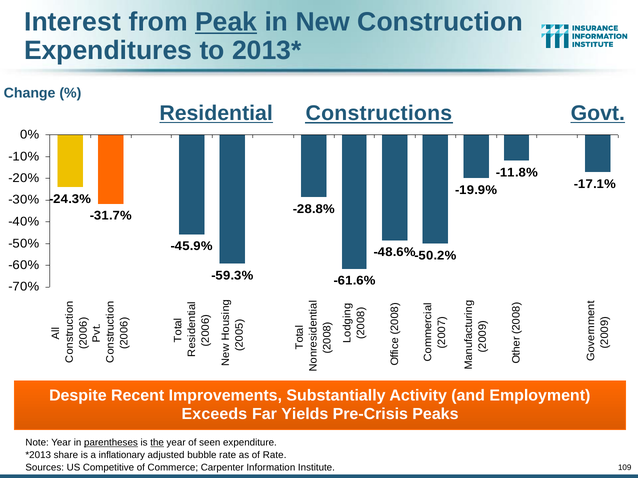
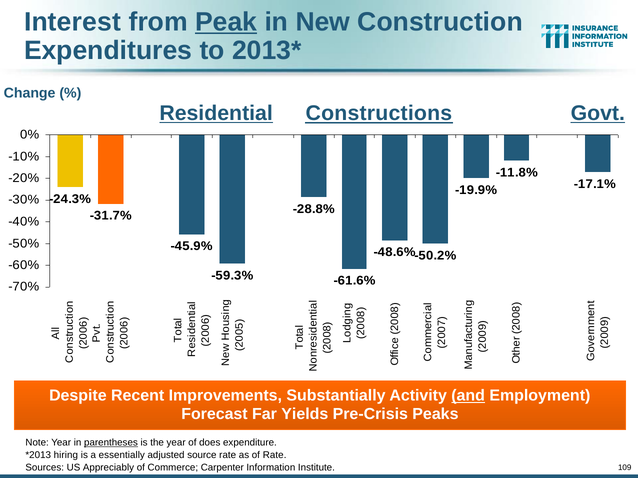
and underline: none -> present
Exceeds: Exceeds -> Forecast
the underline: present -> none
seen: seen -> does
share: share -> hiring
inflationary: inflationary -> essentially
bubble: bubble -> source
Competitive: Competitive -> Appreciably
